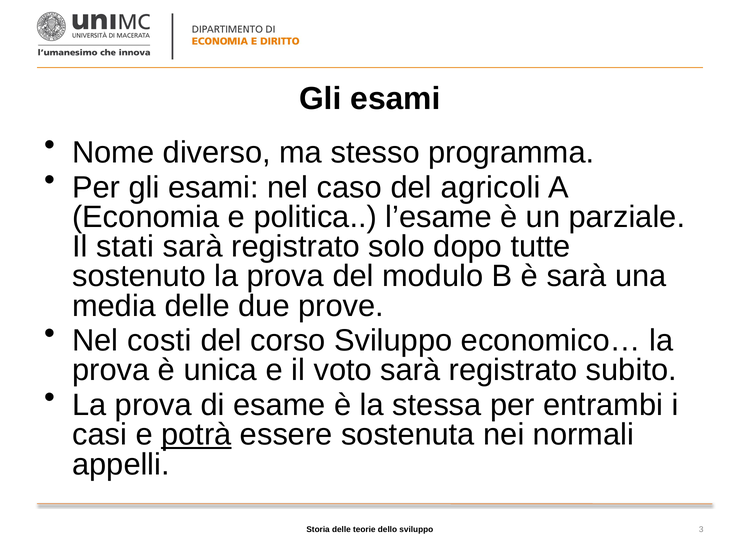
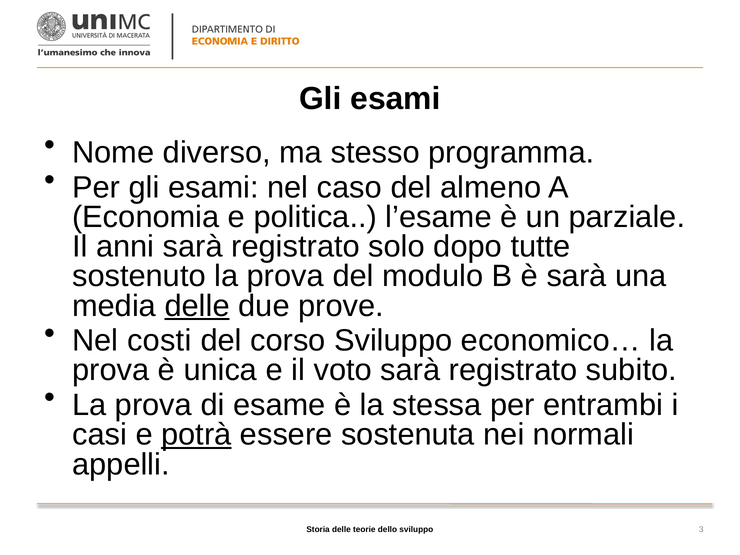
agricoli: agricoli -> almeno
stati: stati -> anni
delle at (197, 306) underline: none -> present
